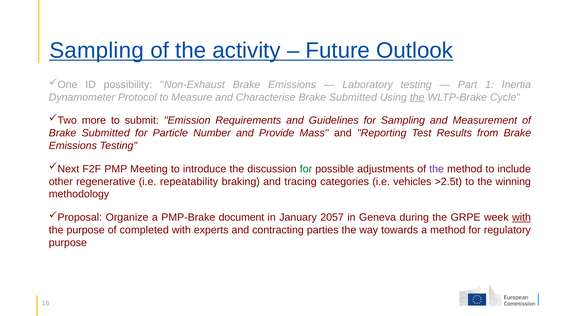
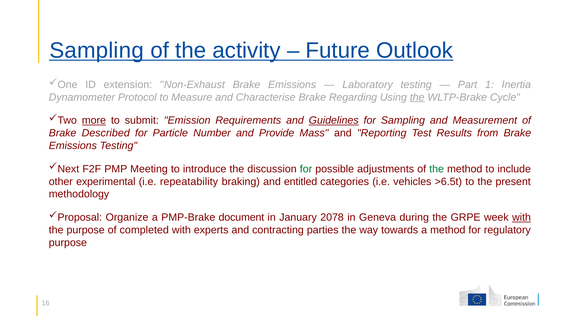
possibility: possibility -> extension
Characterise Brake Submitted: Submitted -> Regarding
more underline: none -> present
Guidelines underline: none -> present
Submitted at (106, 133): Submitted -> Described
the at (437, 169) colour: purple -> green
regenerative: regenerative -> experimental
tracing: tracing -> entitled
>2.5t: >2.5t -> >6.5t
winning: winning -> present
2057: 2057 -> 2078
